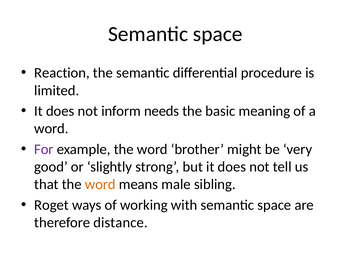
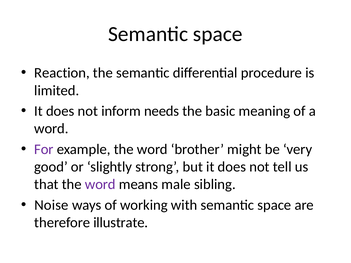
word at (100, 185) colour: orange -> purple
Roget: Roget -> Noise
distance: distance -> illustrate
